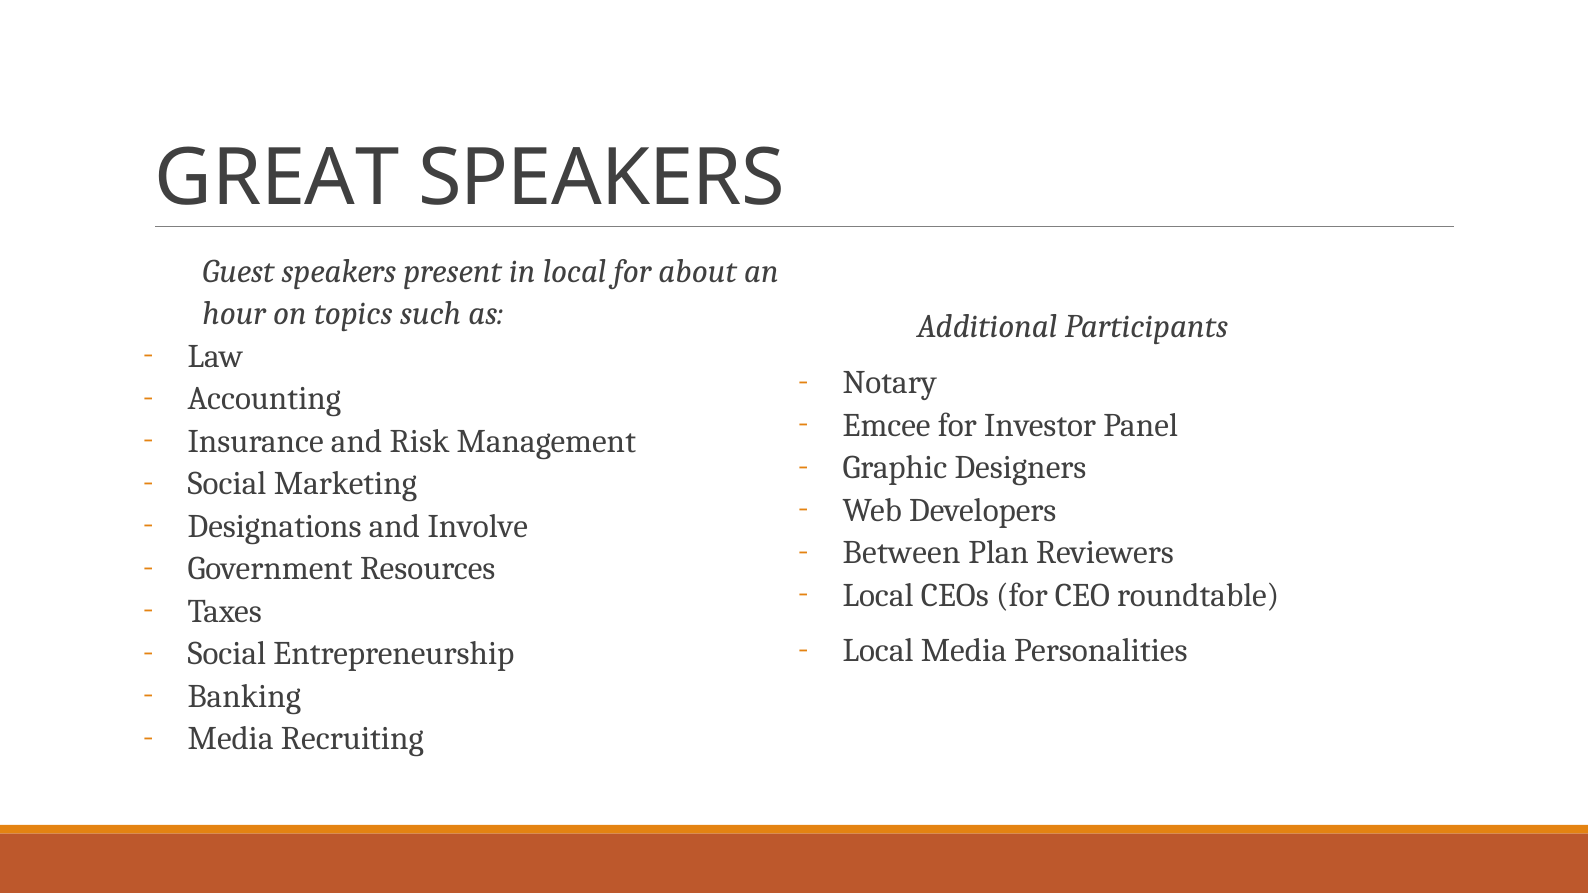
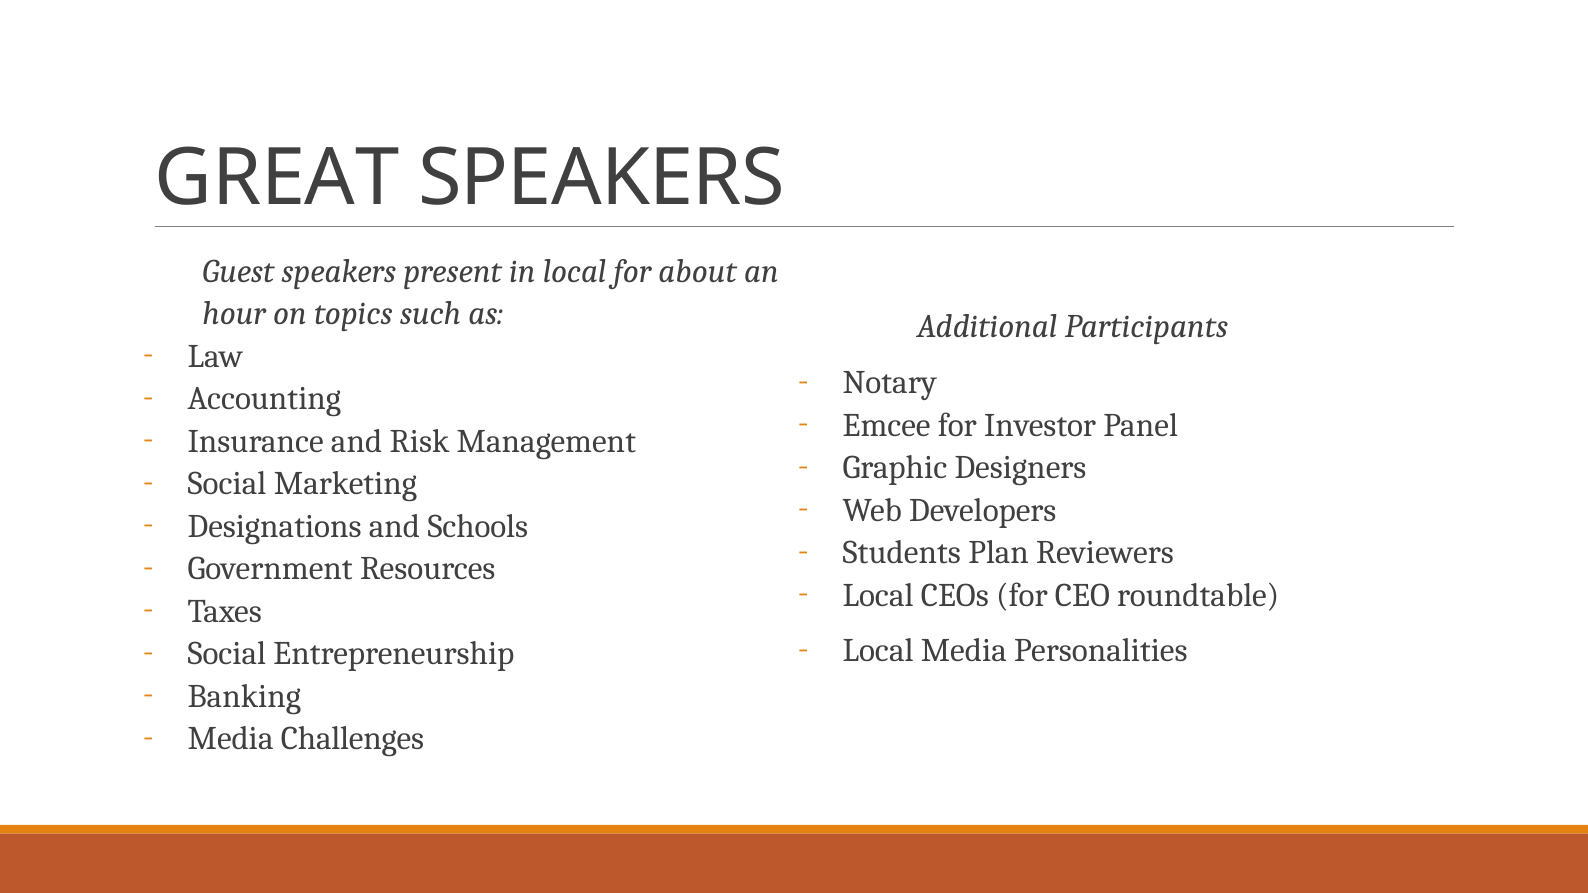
Involve: Involve -> Schools
Between: Between -> Students
Recruiting: Recruiting -> Challenges
